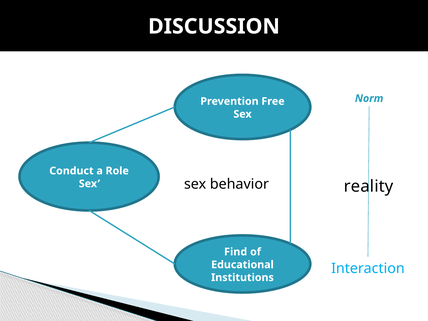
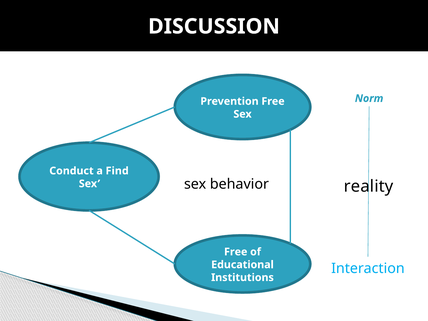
Role: Role -> Find
Find at (236, 252): Find -> Free
